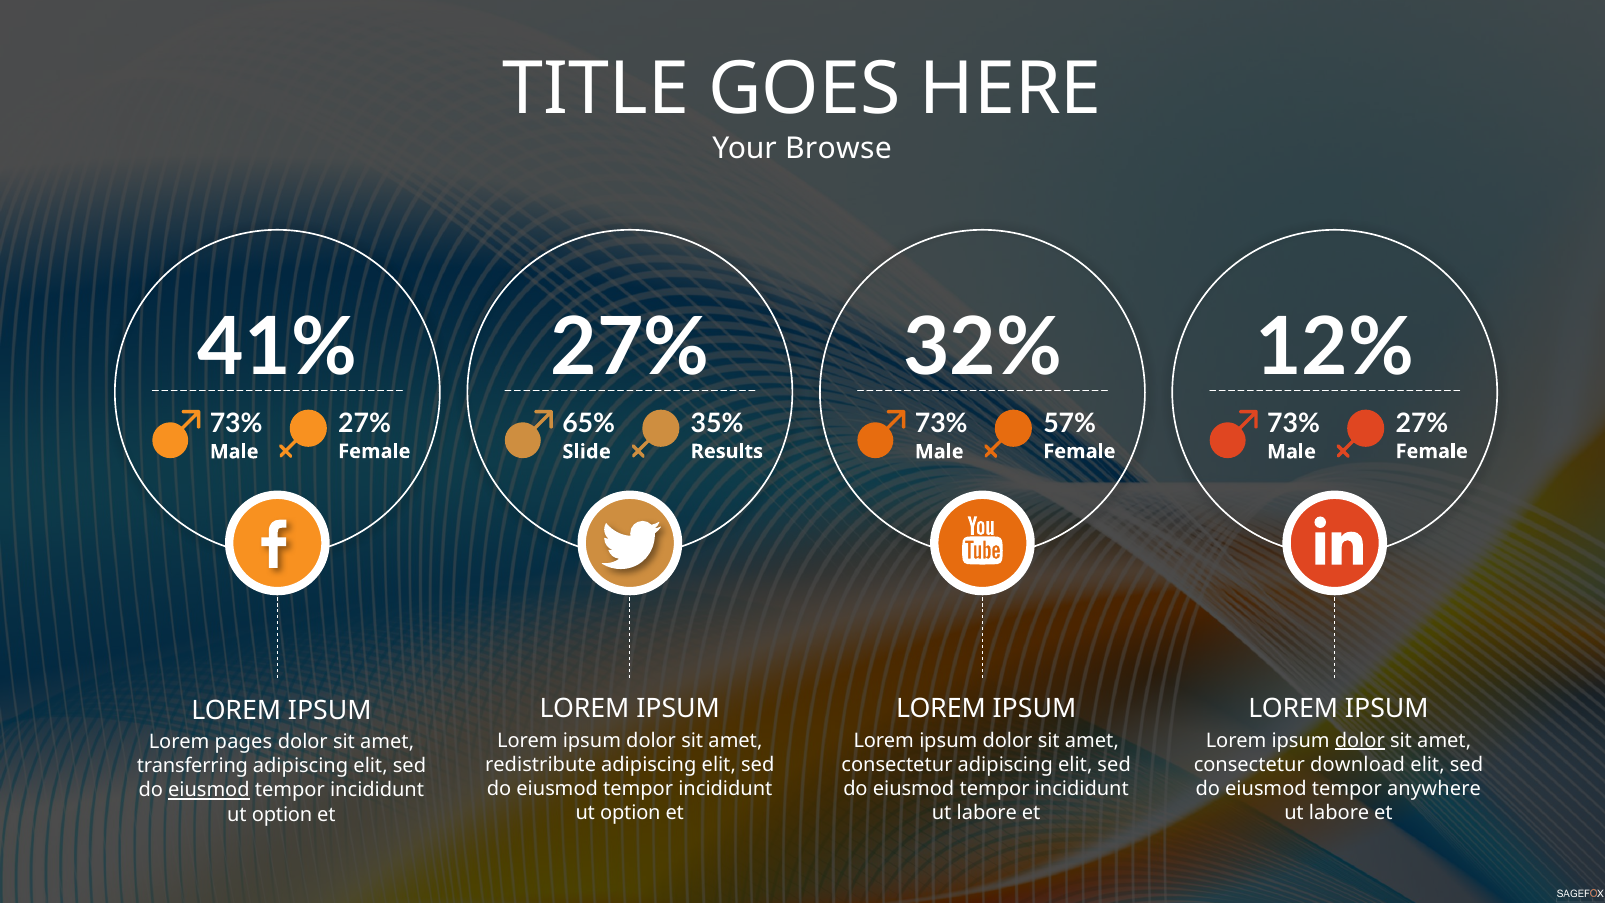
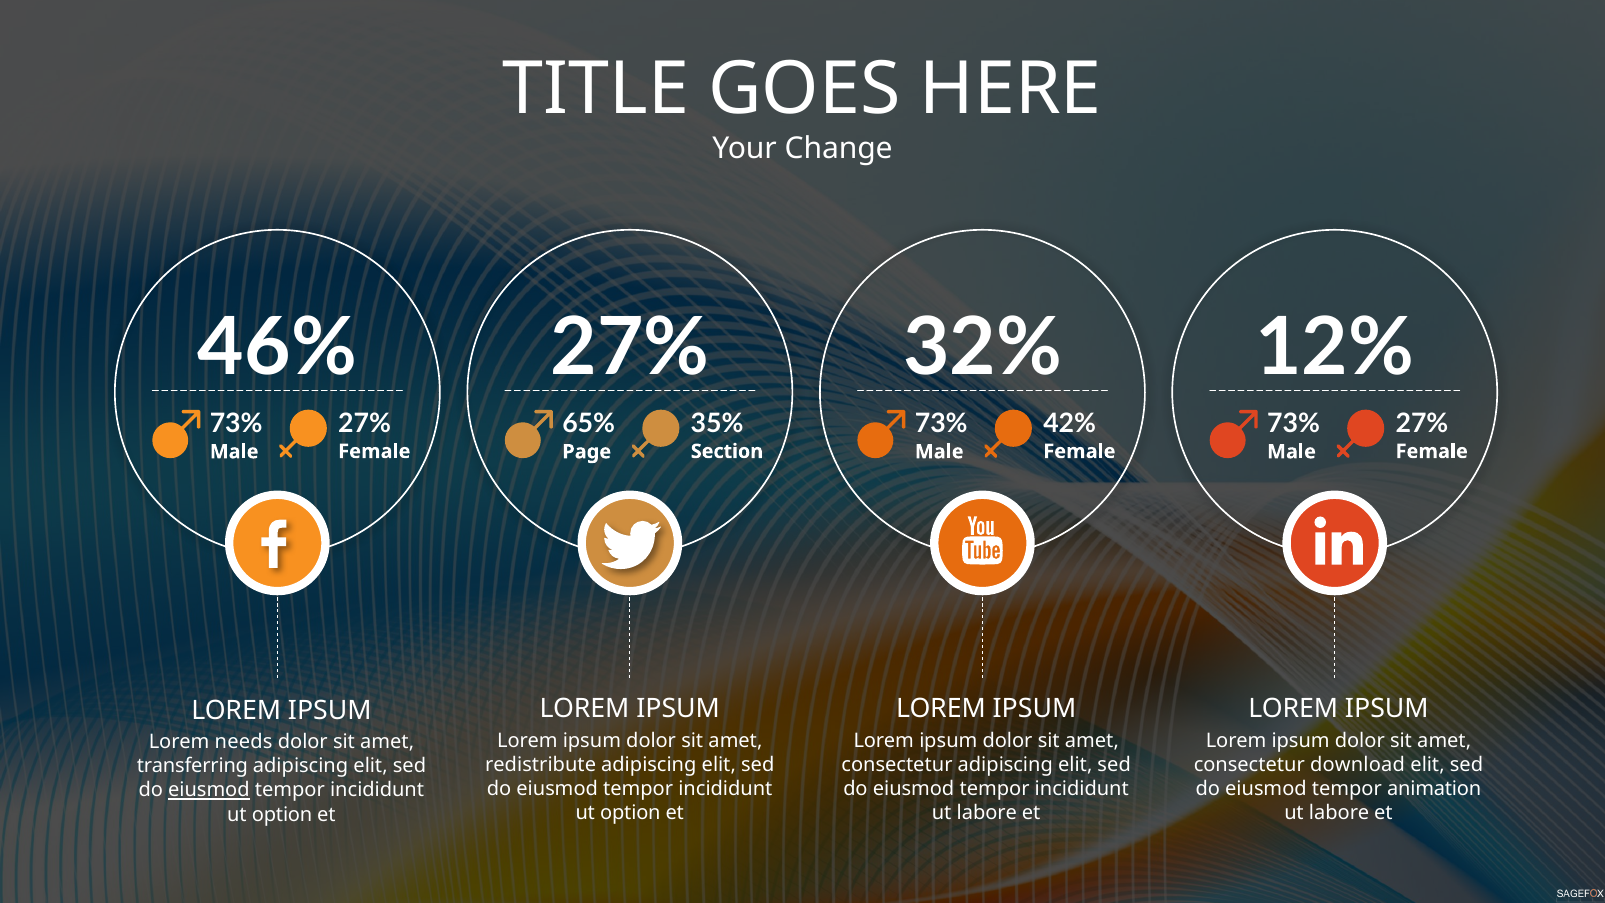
Browse: Browse -> Change
41%: 41% -> 46%
57%: 57% -> 42%
Results: Results -> Section
Slide: Slide -> Page
dolor at (1360, 740) underline: present -> none
pages: pages -> needs
anywhere: anywhere -> animation
